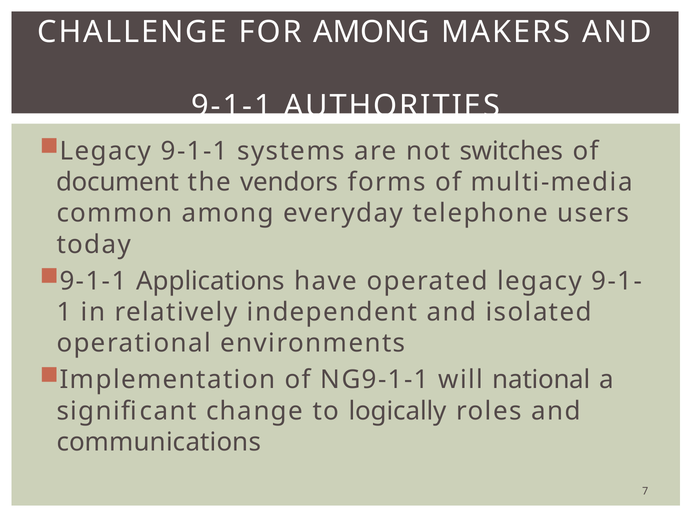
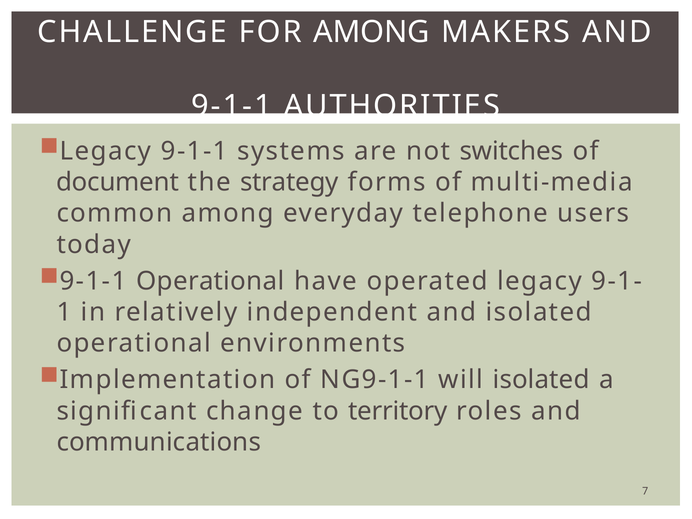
vendors: vendors -> strategy
9-1-1 Applications: Applications -> Operational
will national: national -> isolated
logically: logically -> territory
